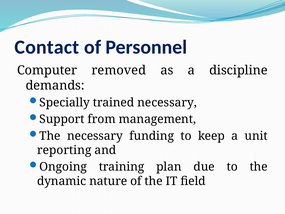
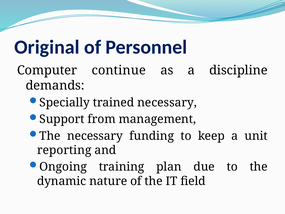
Contact: Contact -> Original
removed: removed -> continue
